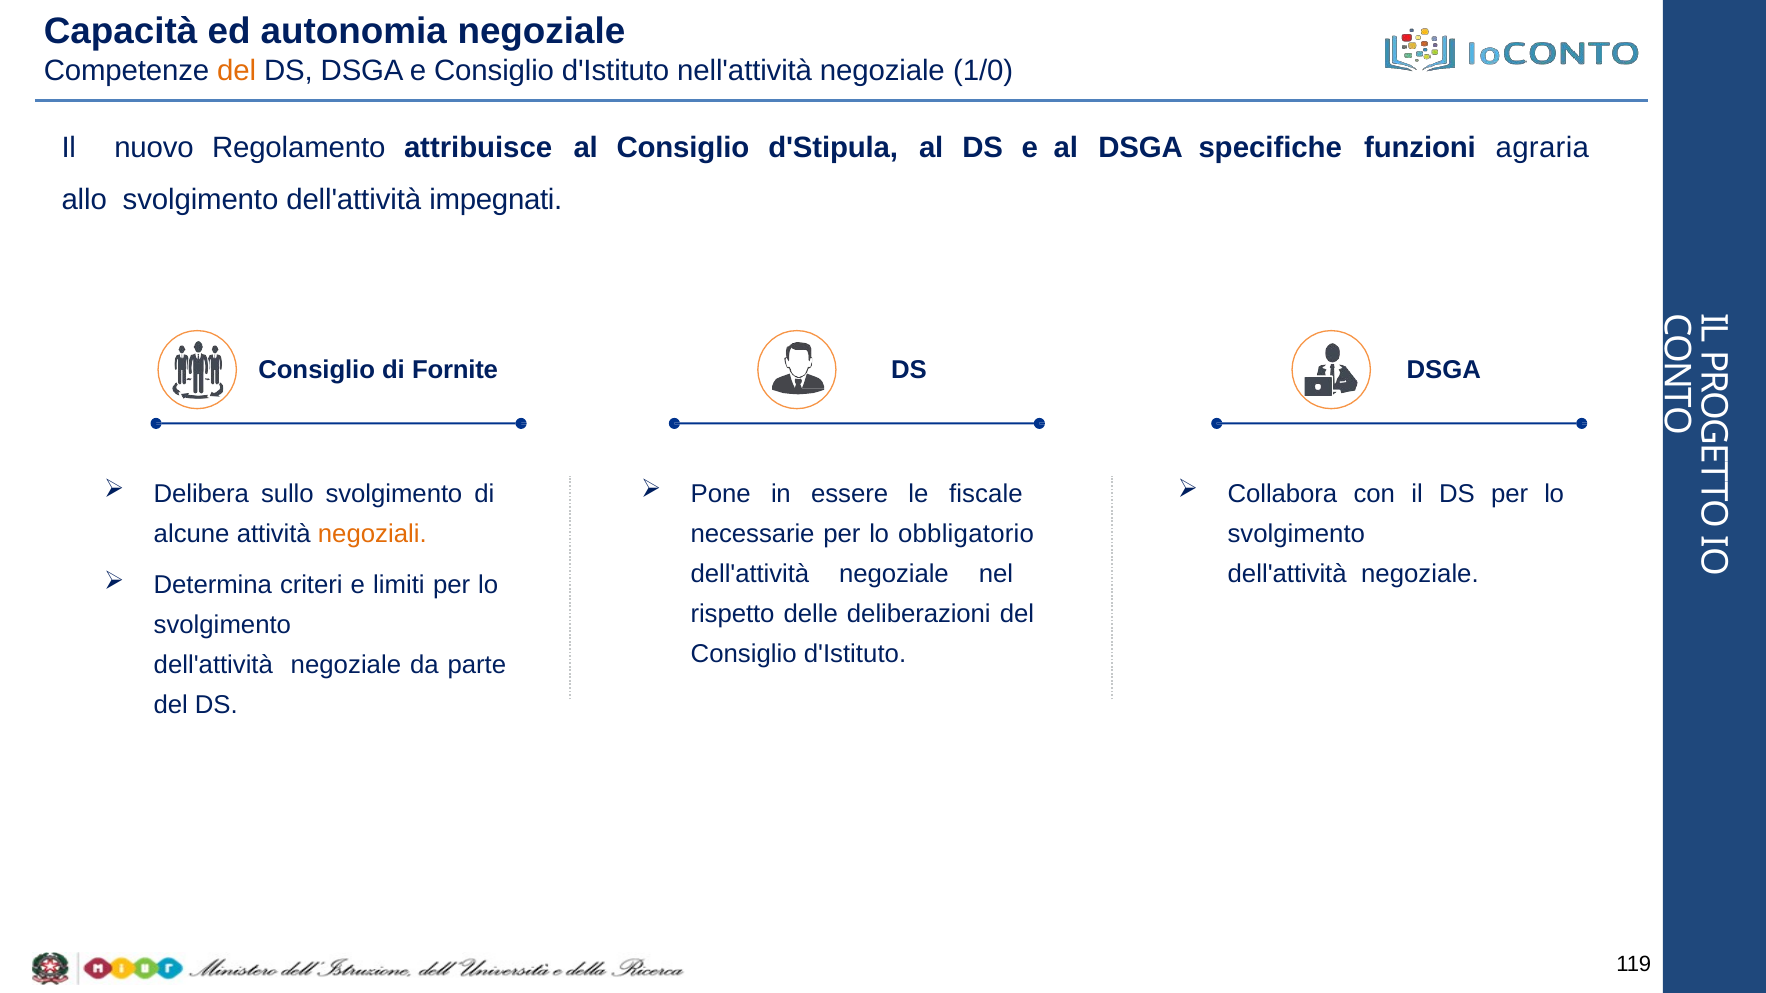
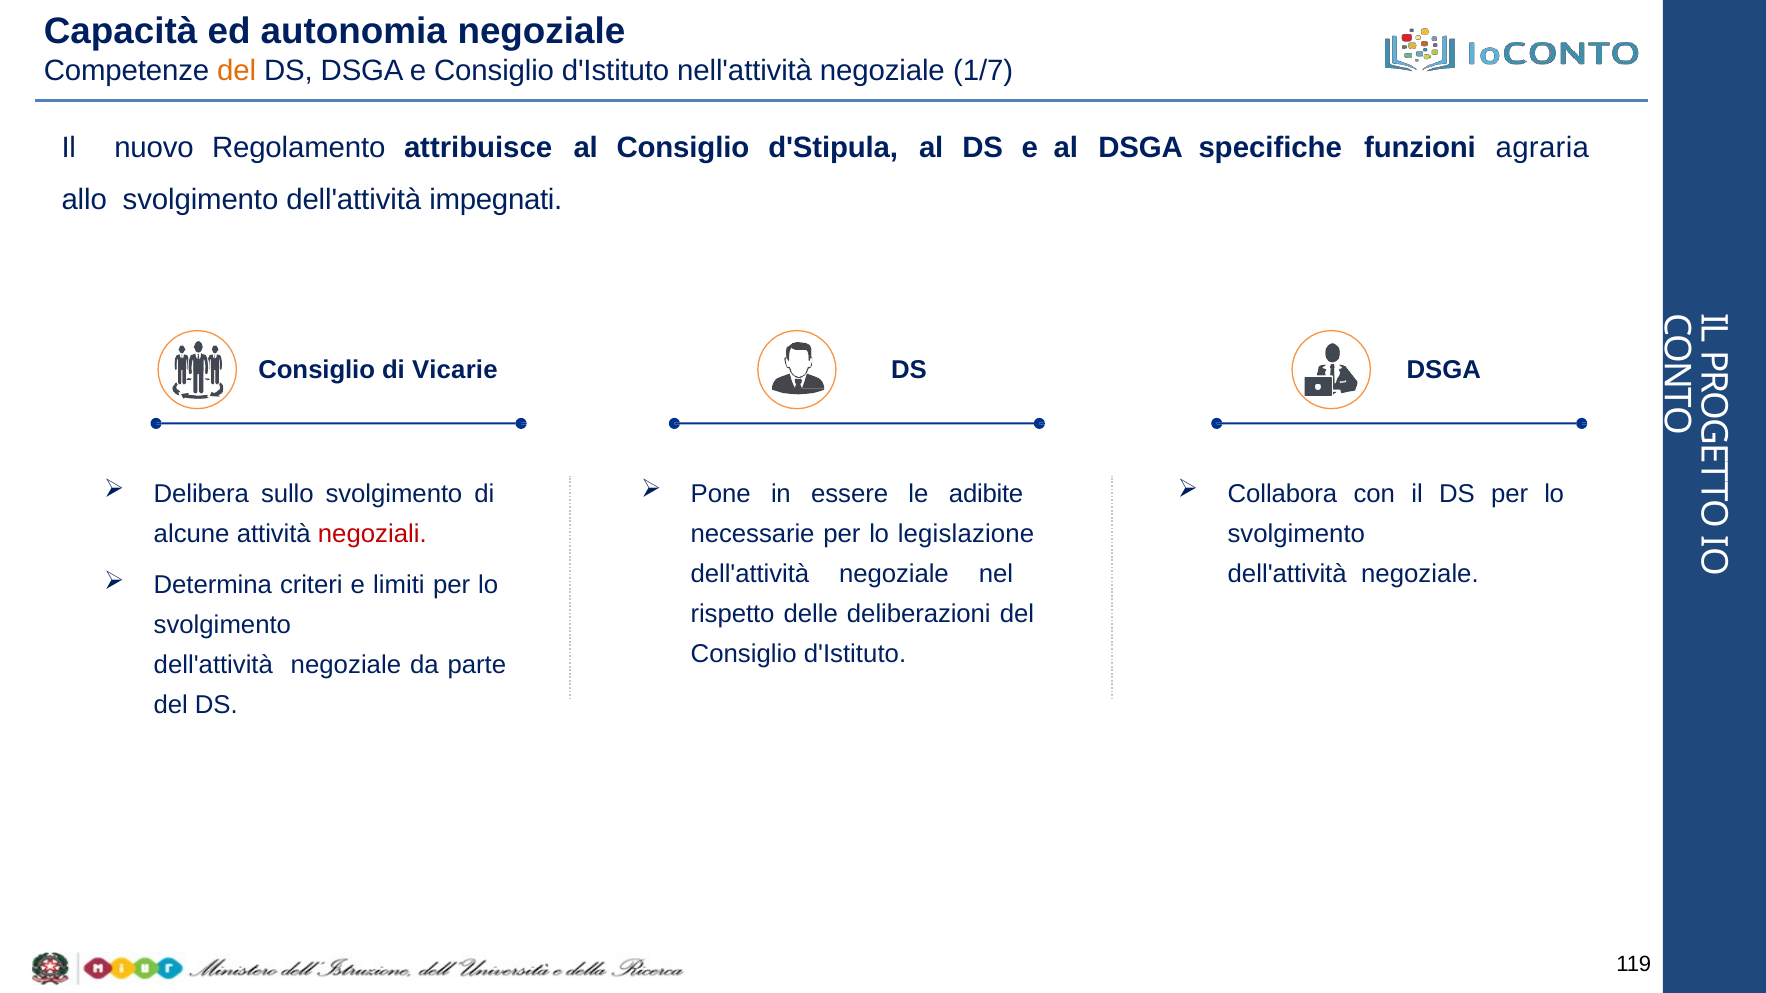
1/0: 1/0 -> 1/7
Fornite: Fornite -> Vicarie
fiscale: fiscale -> adibite
negoziali colour: orange -> red
obbligatorio: obbligatorio -> legislazione
